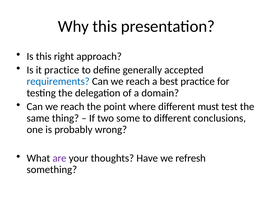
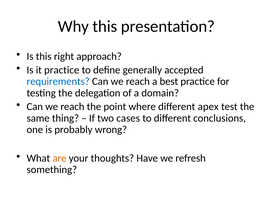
must: must -> apex
some: some -> cases
are colour: purple -> orange
